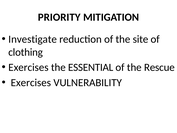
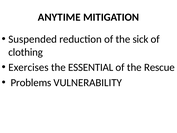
PRIORITY: PRIORITY -> ANYTIME
Investigate: Investigate -> Suspended
site: site -> sick
Exercises at (31, 82): Exercises -> Problems
